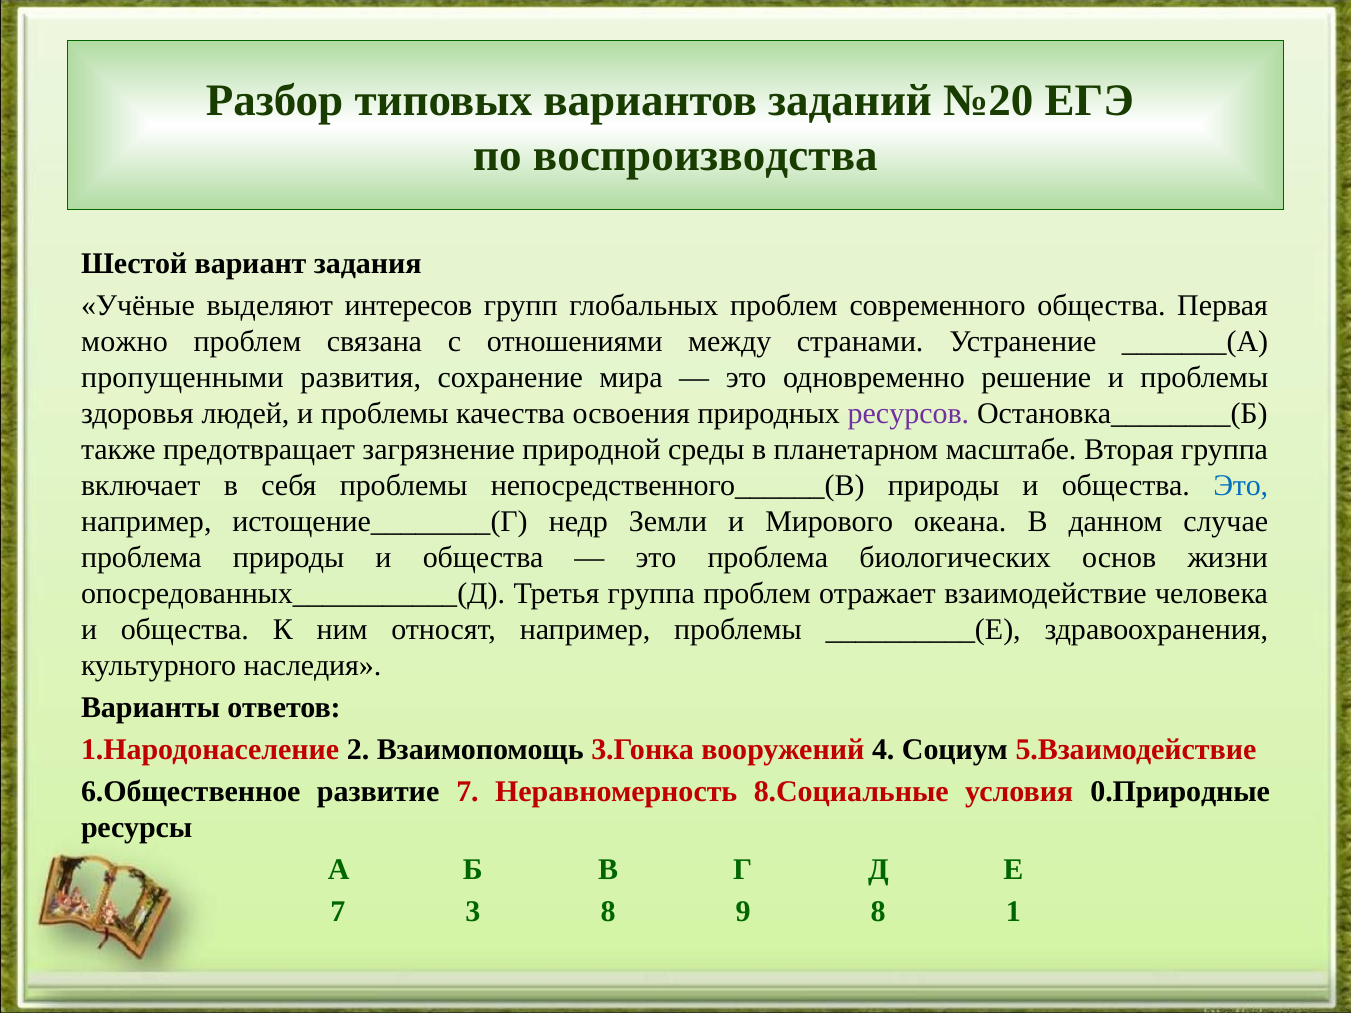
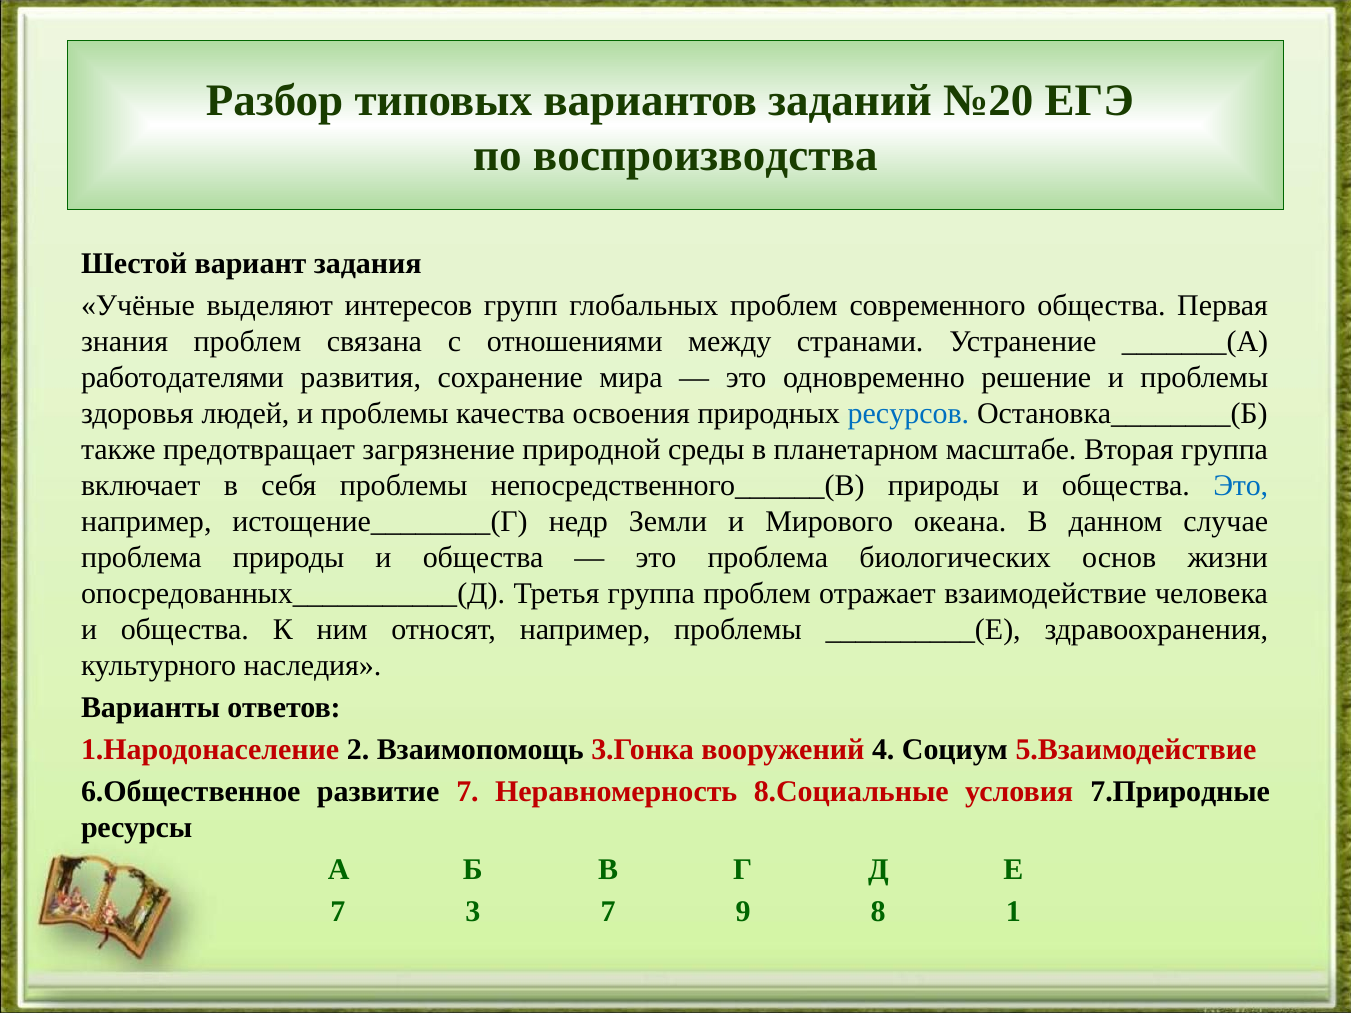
можно: можно -> знания
пропущенными: пропущенными -> работодателями
ресурсов colour: purple -> blue
0.Природные: 0.Природные -> 7.Природные
3 8: 8 -> 7
